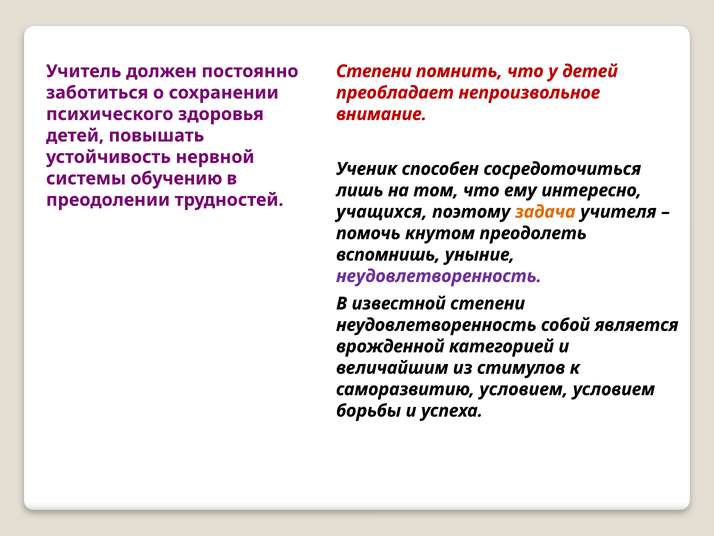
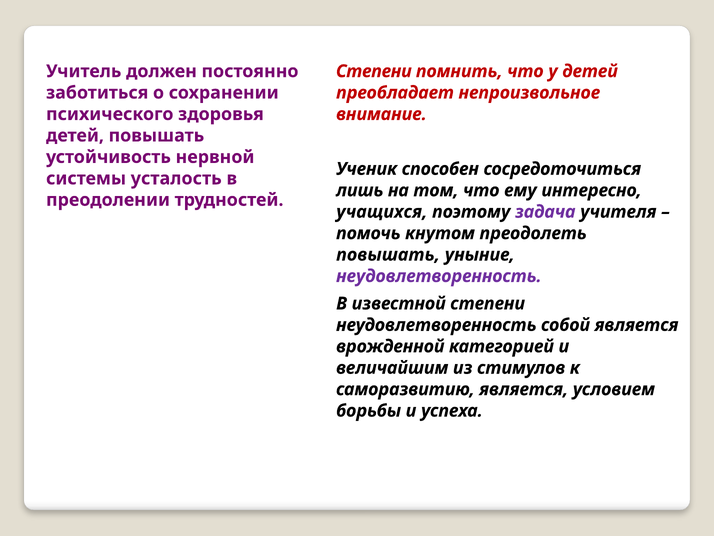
обучению: обучению -> усталость
задача colour: orange -> purple
вспомнишь at (388, 254): вспомнишь -> повышать
саморазвитию условием: условием -> является
